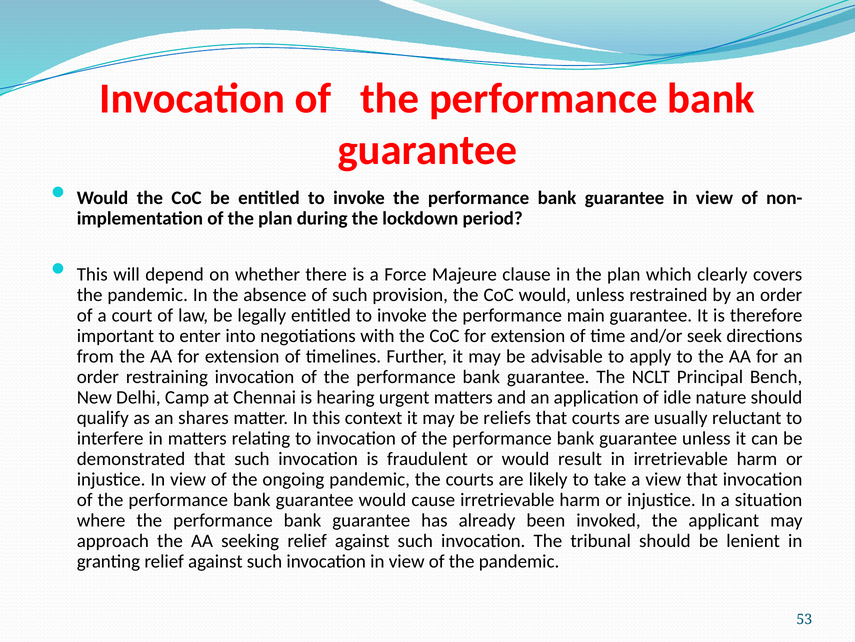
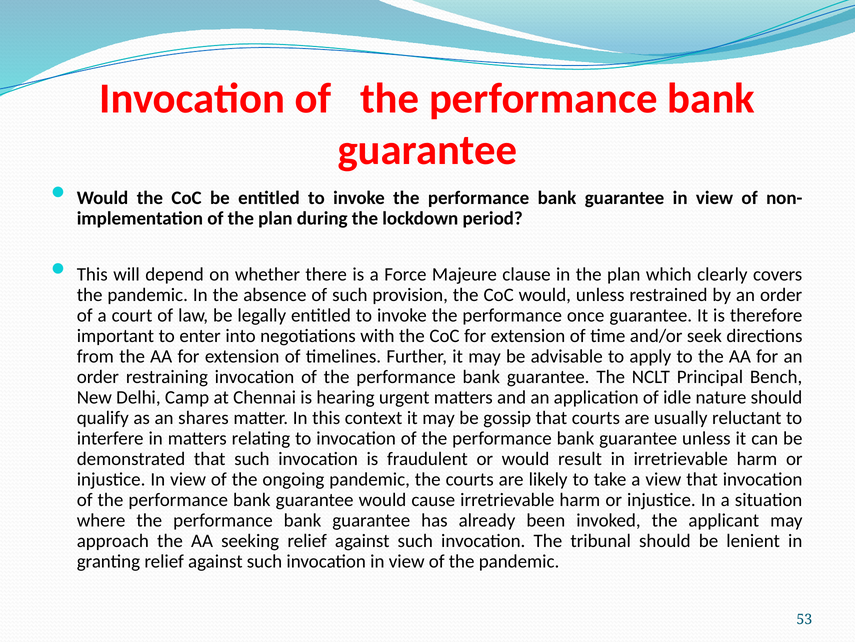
main: main -> once
reliefs: reliefs -> gossip
